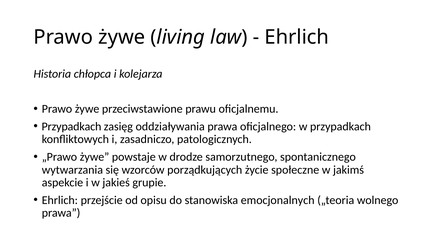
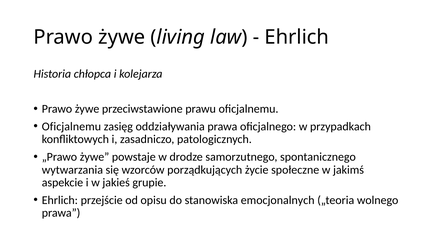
Przypadkach at (71, 126): Przypadkach -> Oficjalnemu
